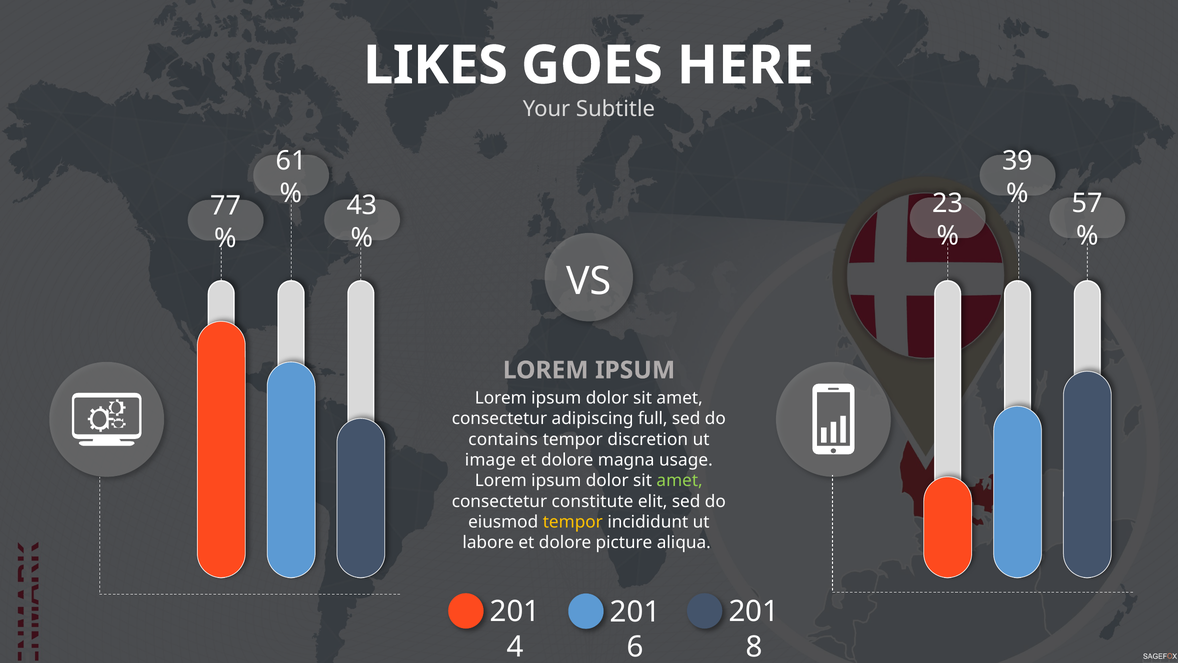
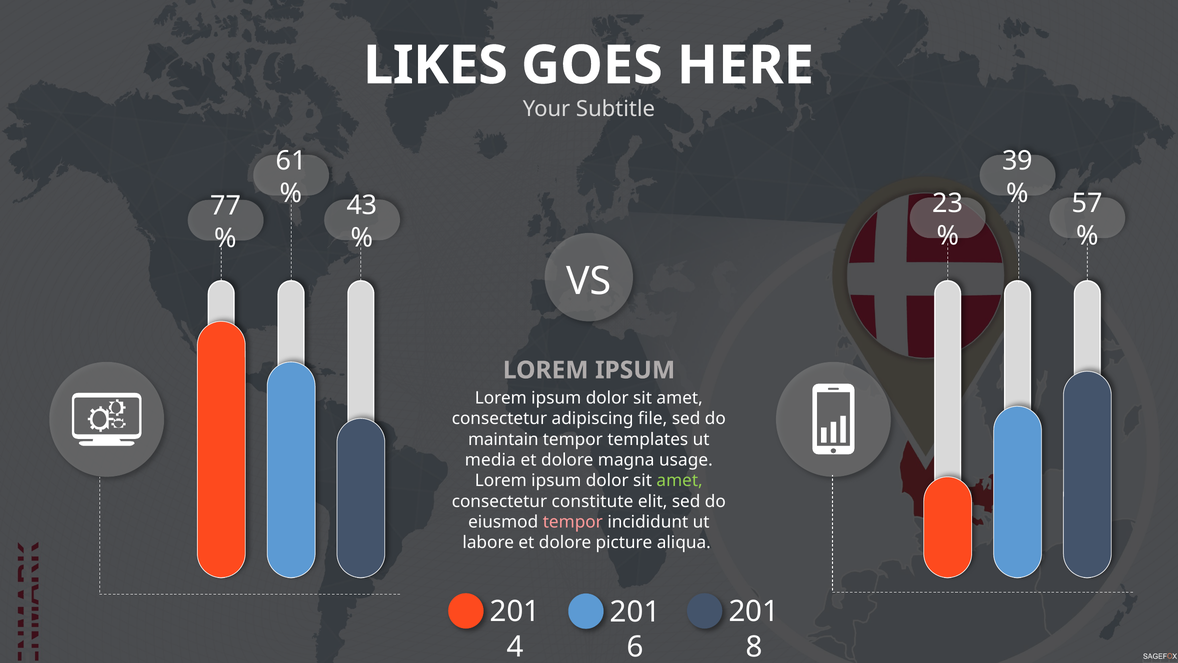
full: full -> file
contains: contains -> maintain
discretion: discretion -> templates
image: image -> media
tempor at (573, 522) colour: yellow -> pink
